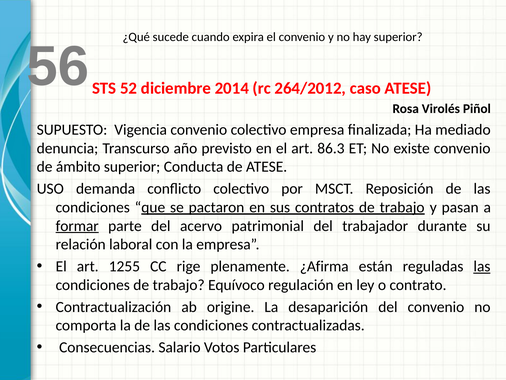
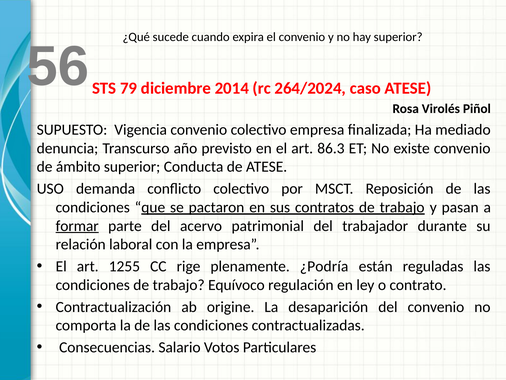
52: 52 -> 79
264/2012: 264/2012 -> 264/2024
¿Afirma: ¿Afirma -> ¿Podría
las at (482, 266) underline: present -> none
